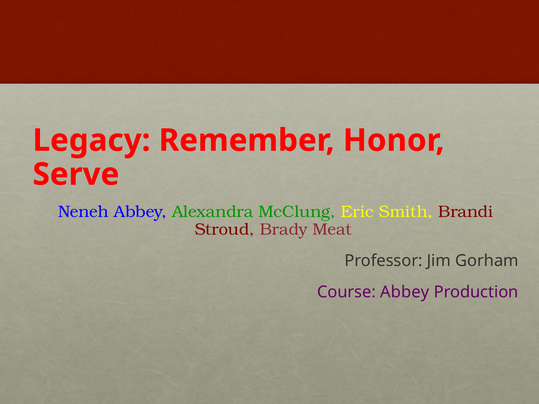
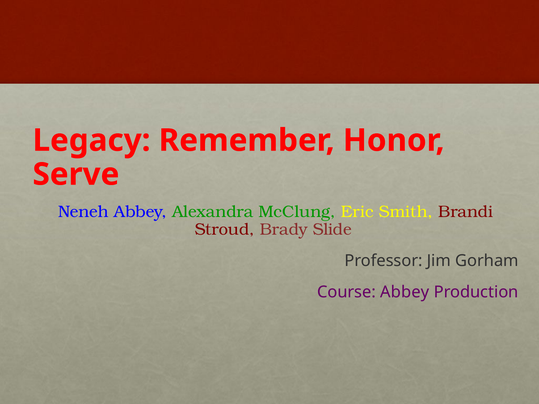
Meat: Meat -> Slide
